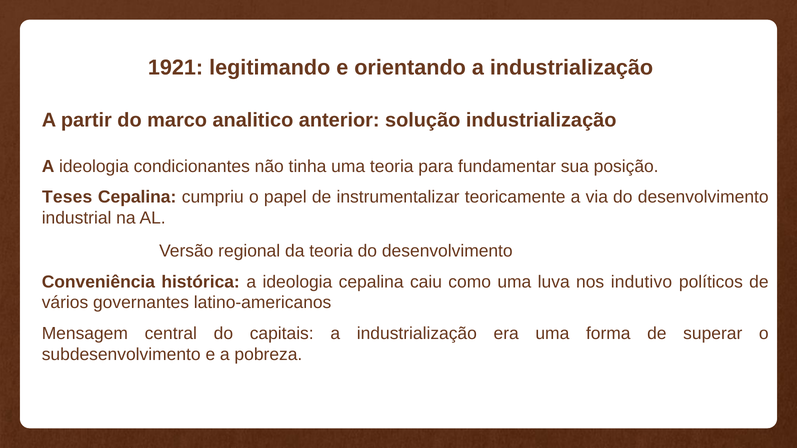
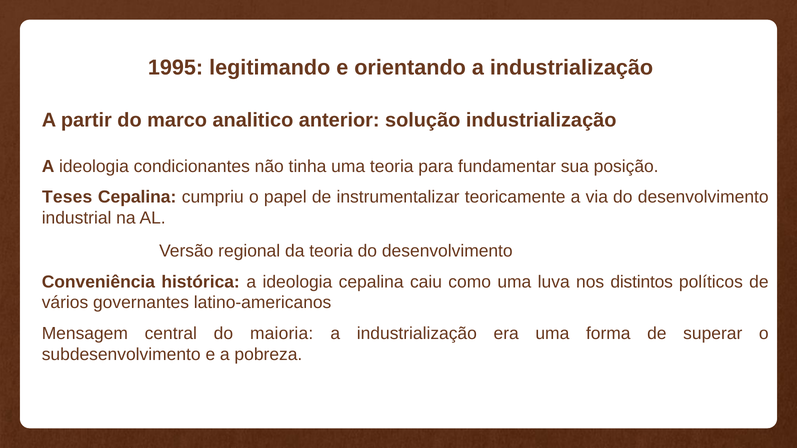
1921: 1921 -> 1995
indutivo: indutivo -> distintos
capitais: capitais -> maioria
